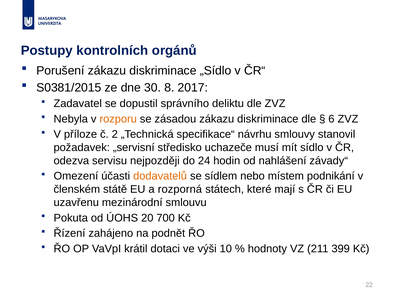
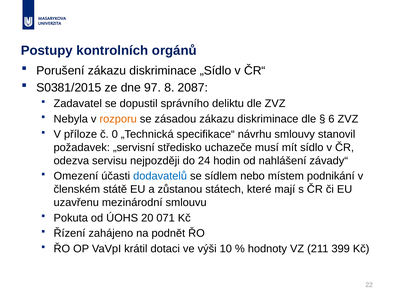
30: 30 -> 97
2017: 2017 -> 2087
2: 2 -> 0
dodavatelů colour: orange -> blue
rozporná: rozporná -> zůstanou
700: 700 -> 071
